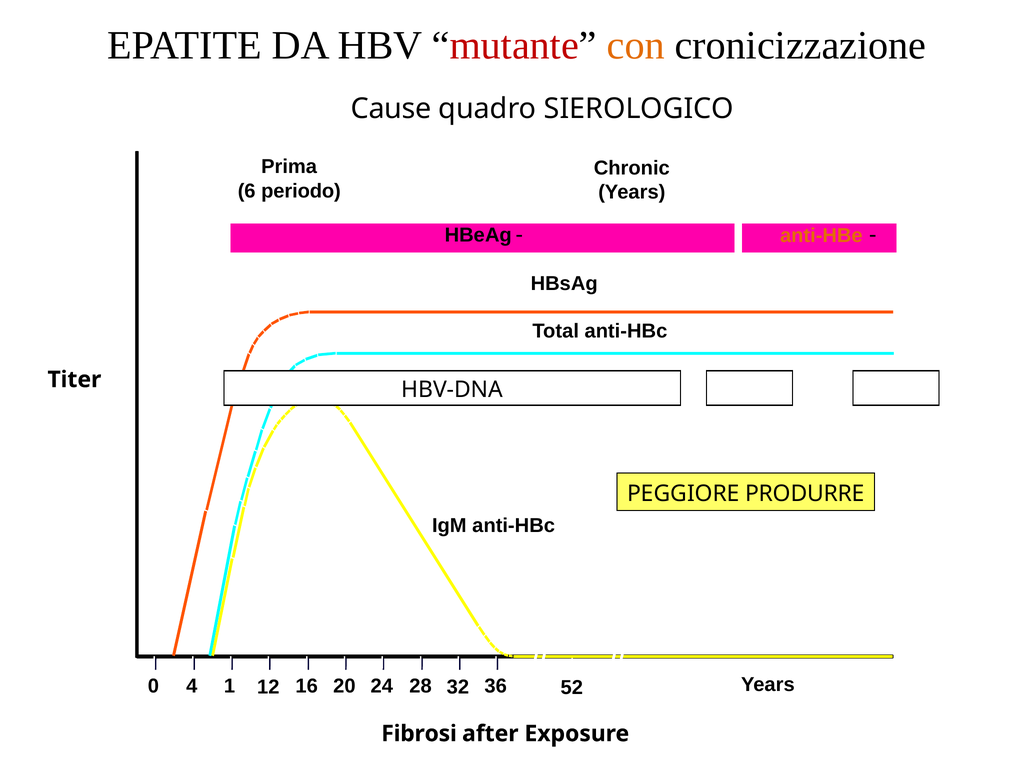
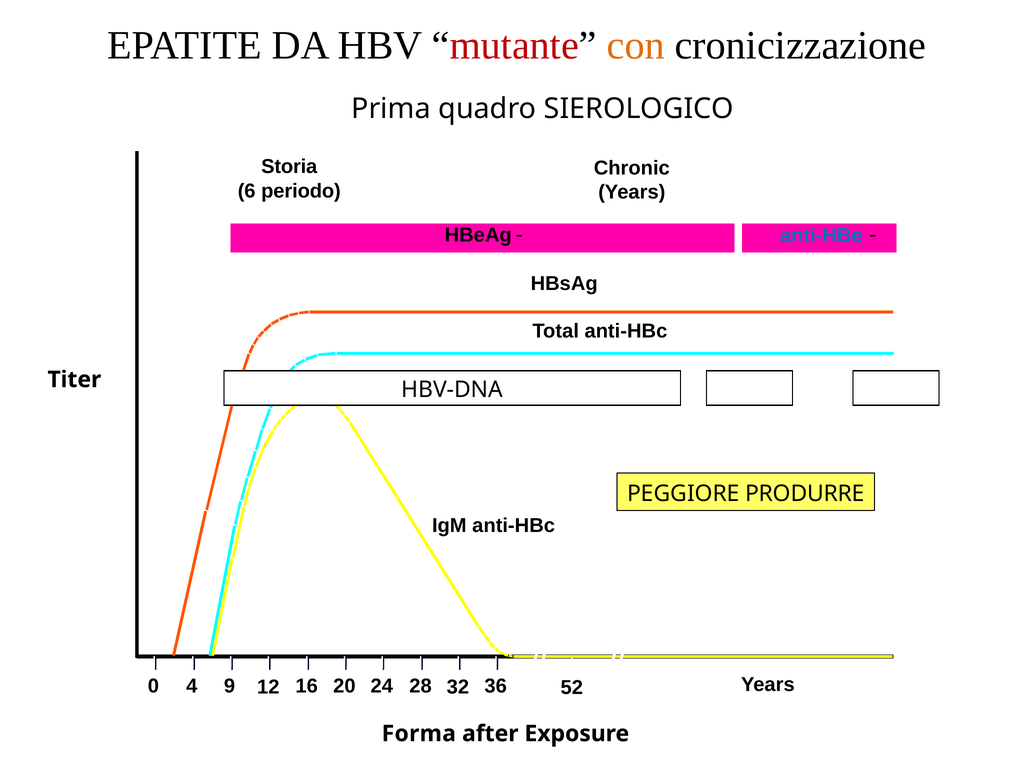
Cause: Cause -> Prima
Prima: Prima -> Storia
anti-HBe colour: orange -> blue
1: 1 -> 9
Fibrosi: Fibrosi -> Forma
